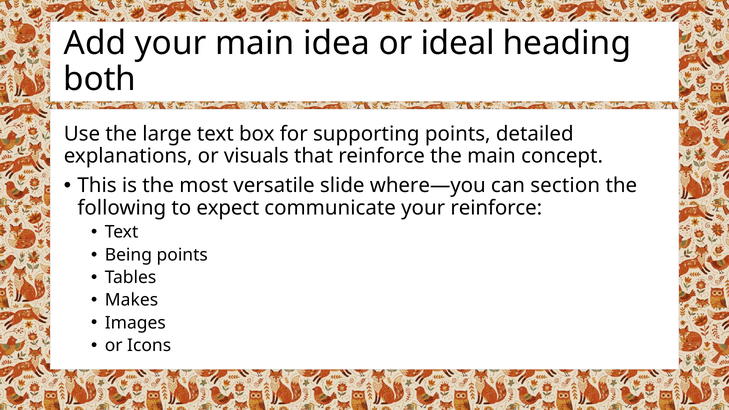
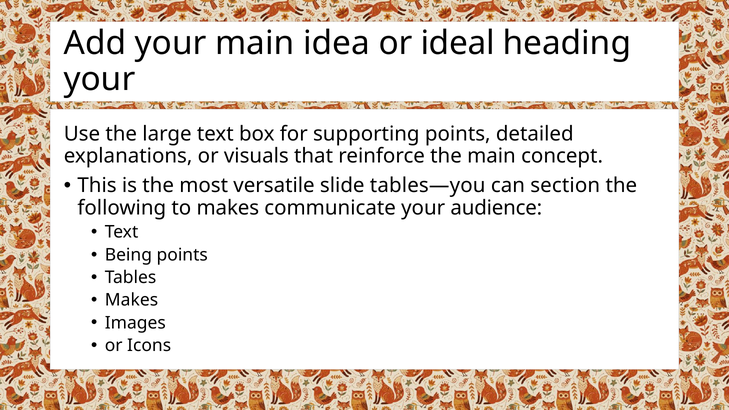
both at (100, 79): both -> your
where—you: where—you -> tables—you
to expect: expect -> makes
your reinforce: reinforce -> audience
